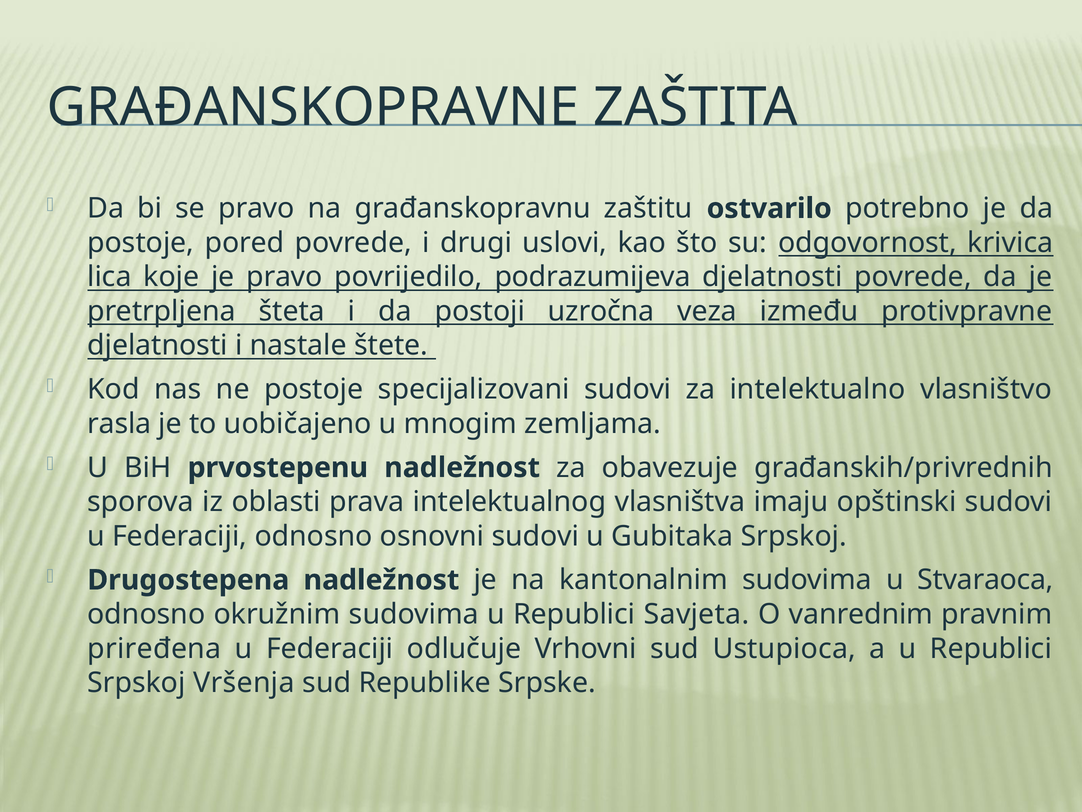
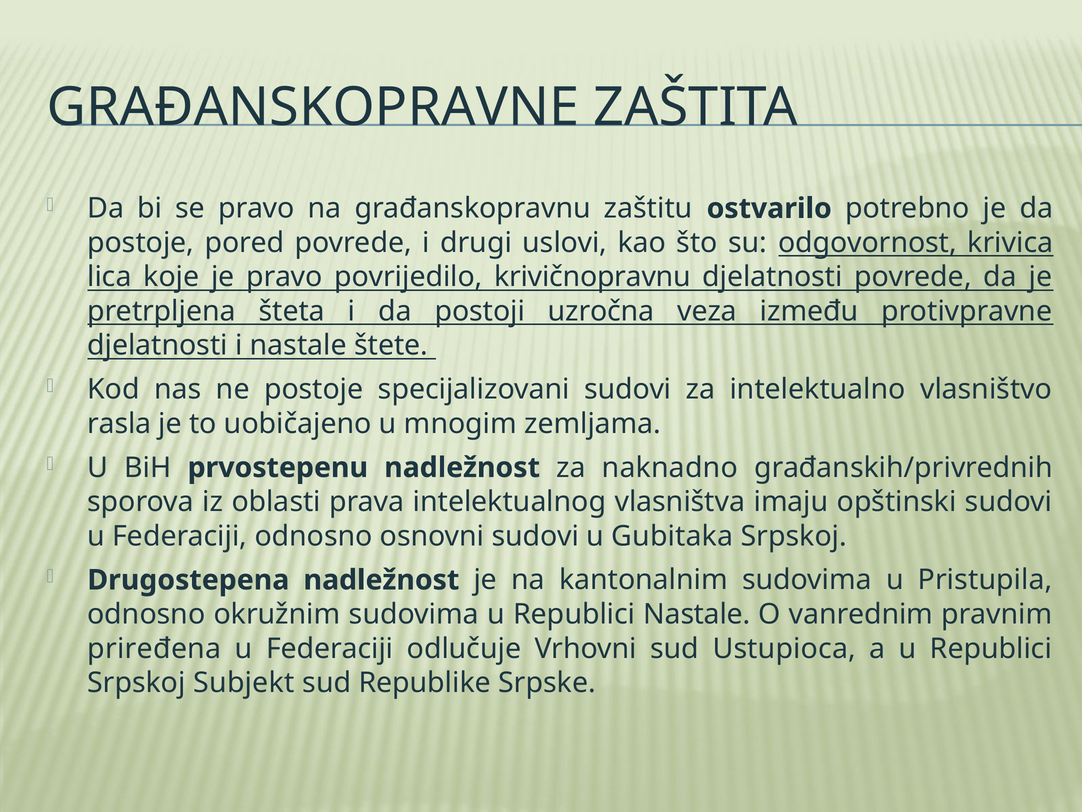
podrazumijeva: podrazumijeva -> krivičnopravnu
obavezuje: obavezuje -> naknadno
Stvaraoca: Stvaraoca -> Pristupila
Republici Savjeta: Savjeta -> Nastale
Vršenja: Vršenja -> Subjekt
